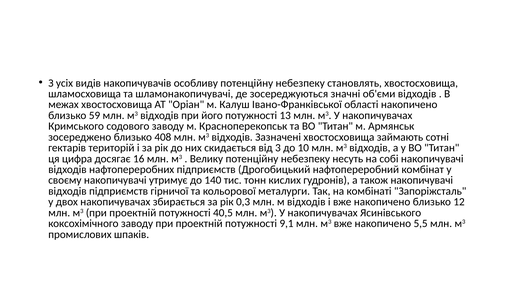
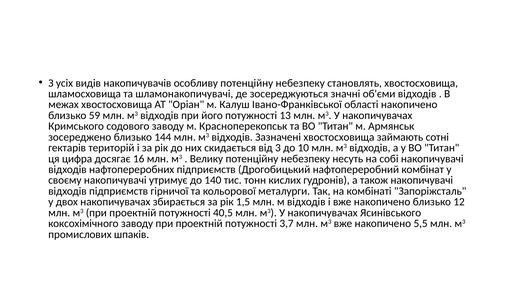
408: 408 -> 144
0,3: 0,3 -> 1,5
9,1: 9,1 -> 3,7
